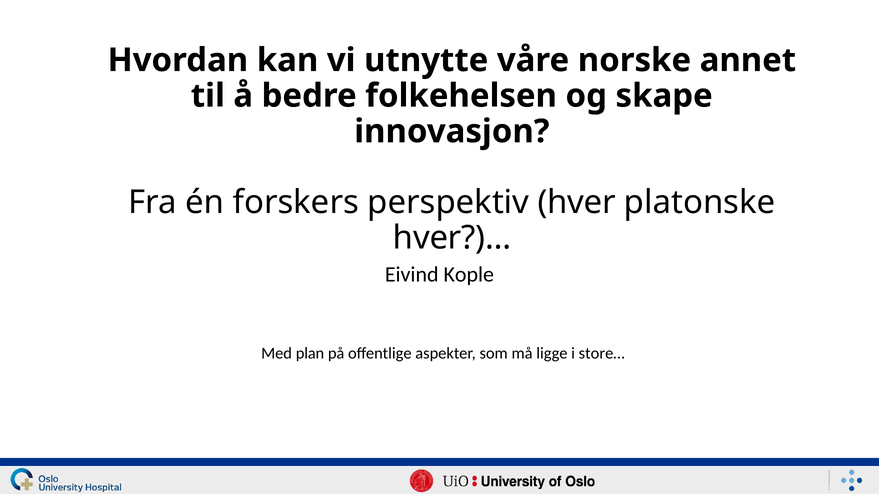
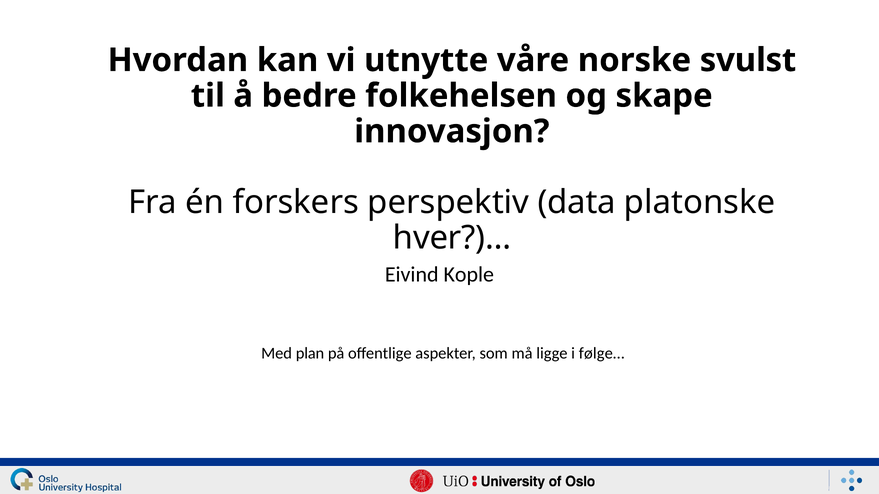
annet: annet -> svulst
hver: hver -> data
store…: store… -> følge…
